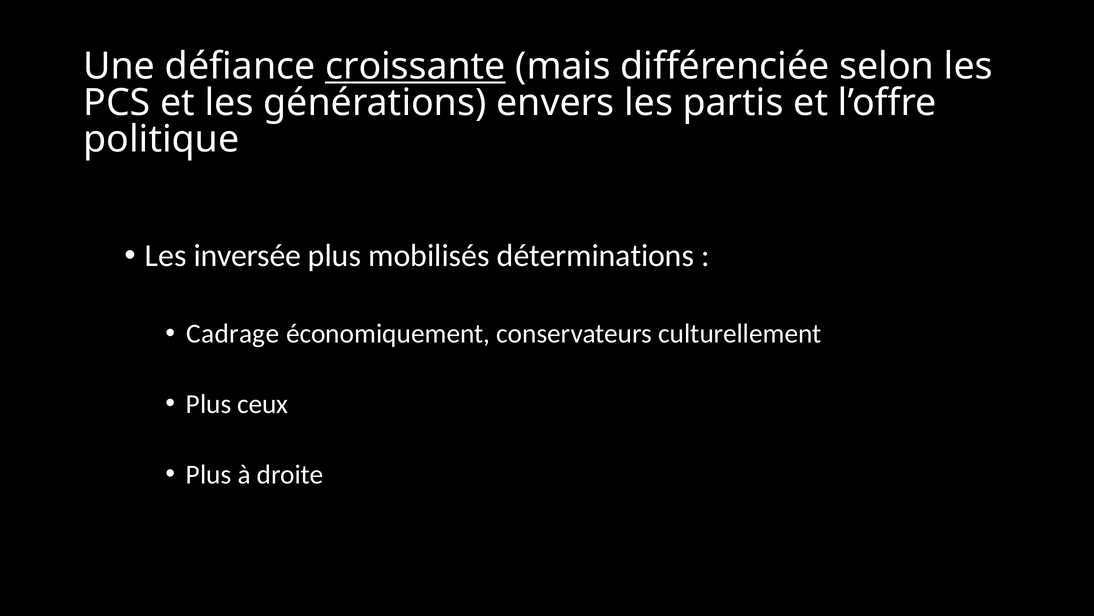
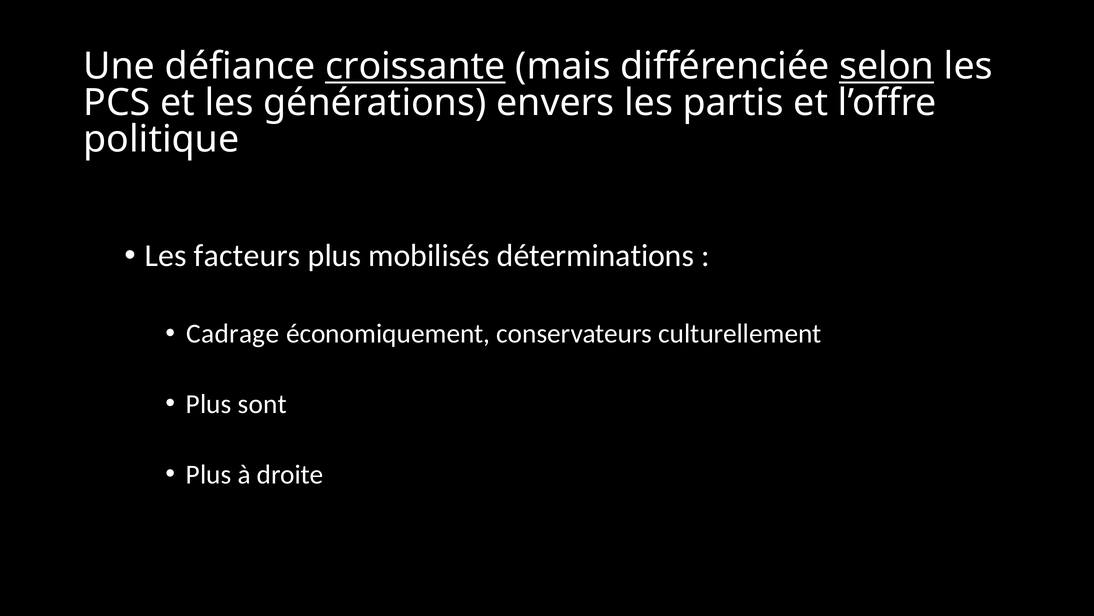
selon underline: none -> present
inversée: inversée -> facteurs
ceux: ceux -> sont
